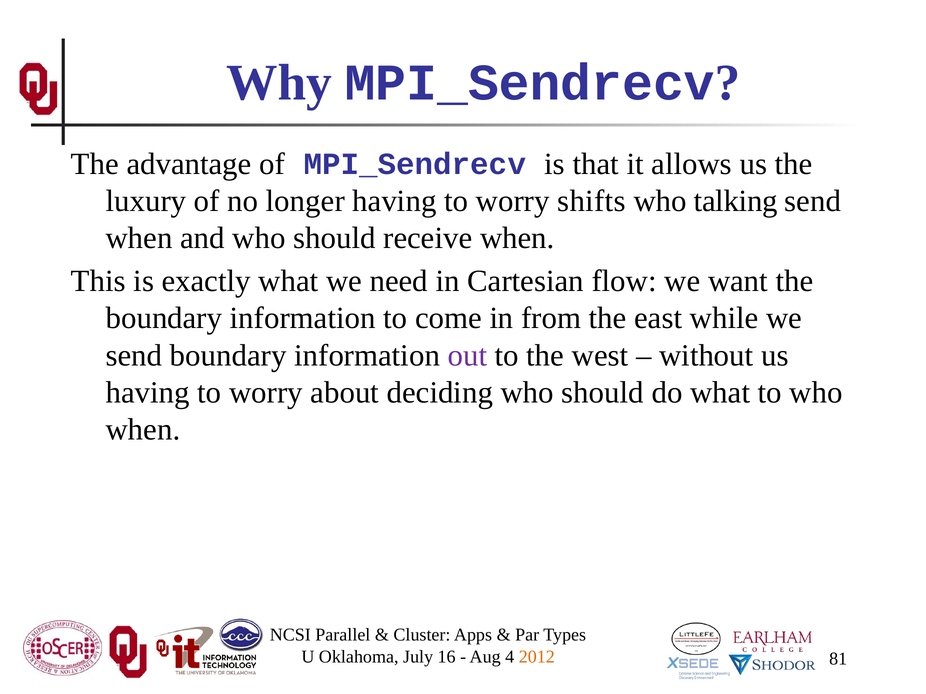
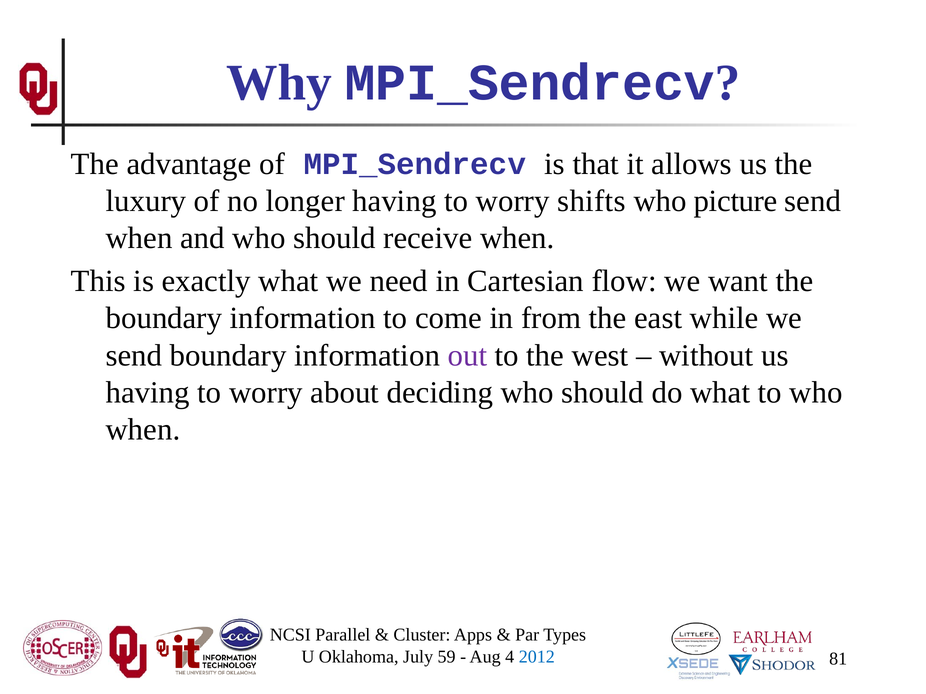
talking: talking -> picture
16: 16 -> 59
2012 colour: orange -> blue
